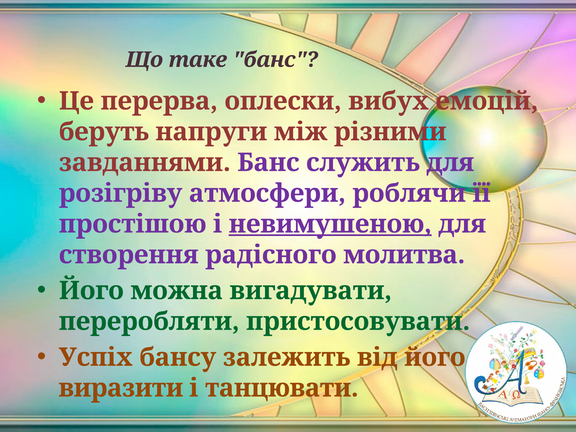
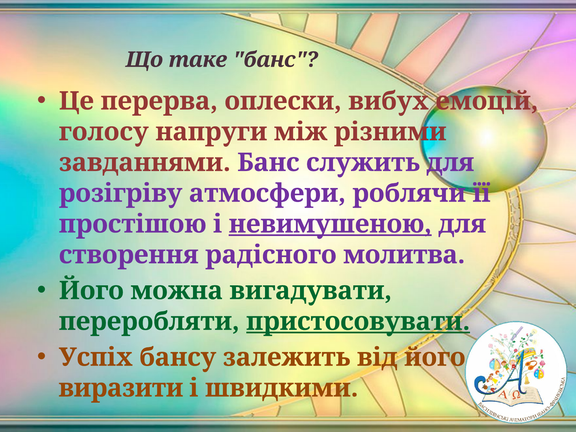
беруть: беруть -> голосу
пристосовувати underline: none -> present
танцювати: танцювати -> швидкими
